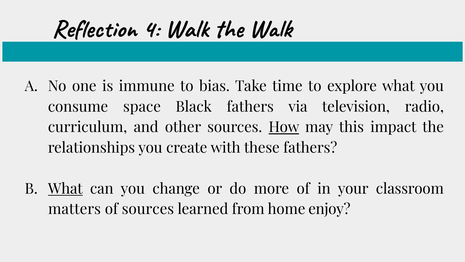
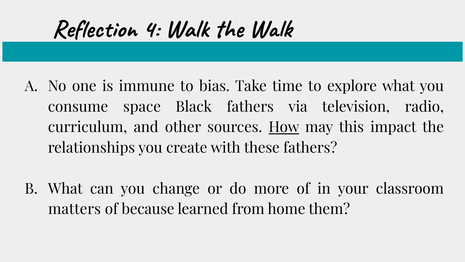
What at (65, 189) underline: present -> none
of sources: sources -> because
enjoy: enjoy -> them
